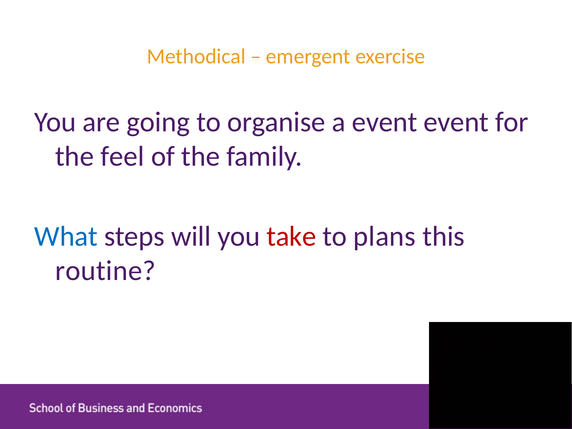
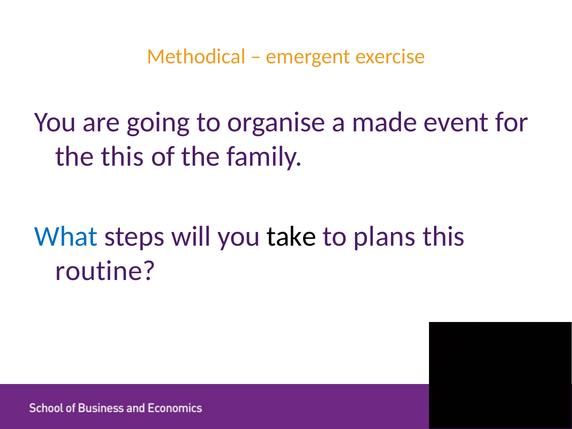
a event: event -> made
the feel: feel -> this
take colour: red -> black
